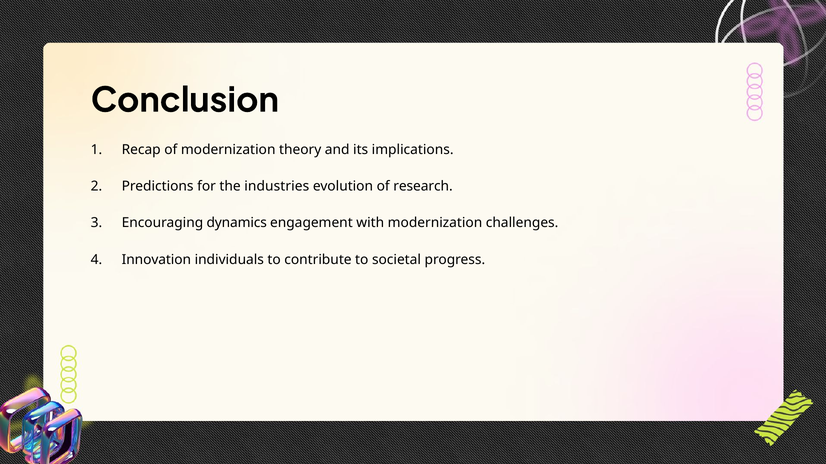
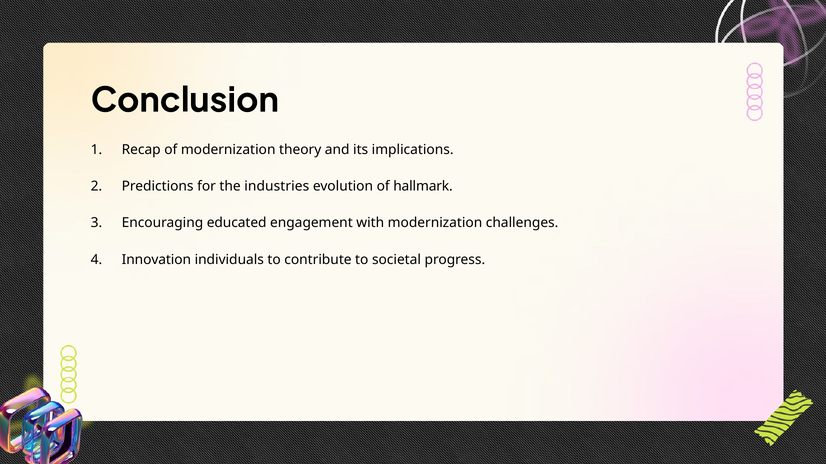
research: research -> hallmark
dynamics: dynamics -> educated
